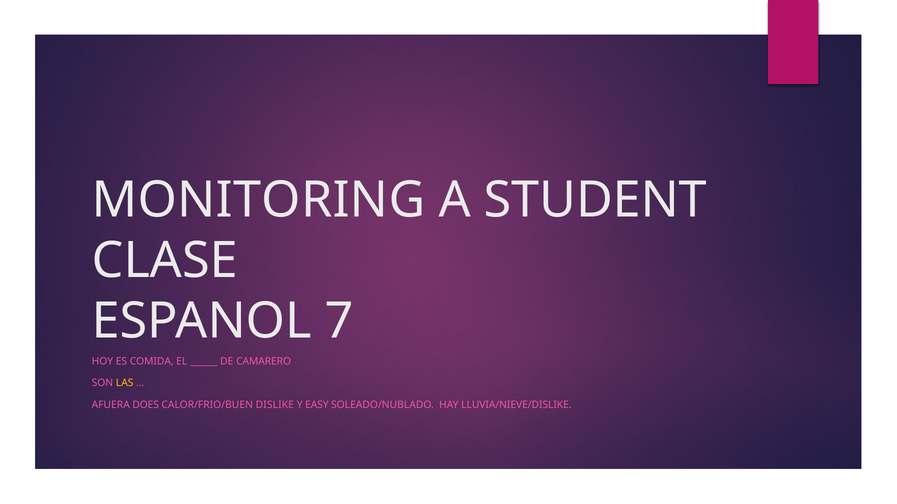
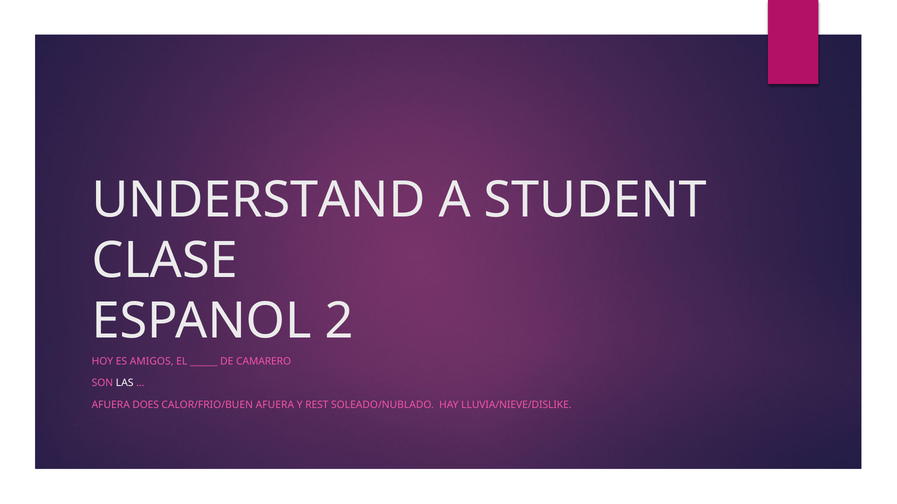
MONITORING: MONITORING -> UNDERSTAND
7: 7 -> 2
COMIDA: COMIDA -> AMIGOS
LAS colour: yellow -> white
CALOR/FRIO/BUEN DISLIKE: DISLIKE -> AFUERA
EASY: EASY -> REST
